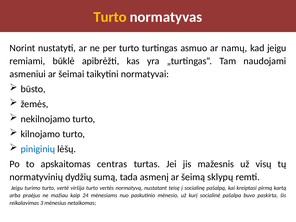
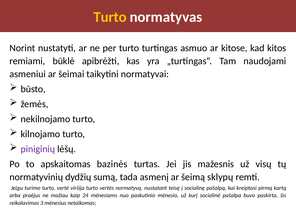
namų: namų -> kitose
kad jeigu: jeigu -> kitos
piniginių colour: blue -> purple
centras: centras -> bazinės
